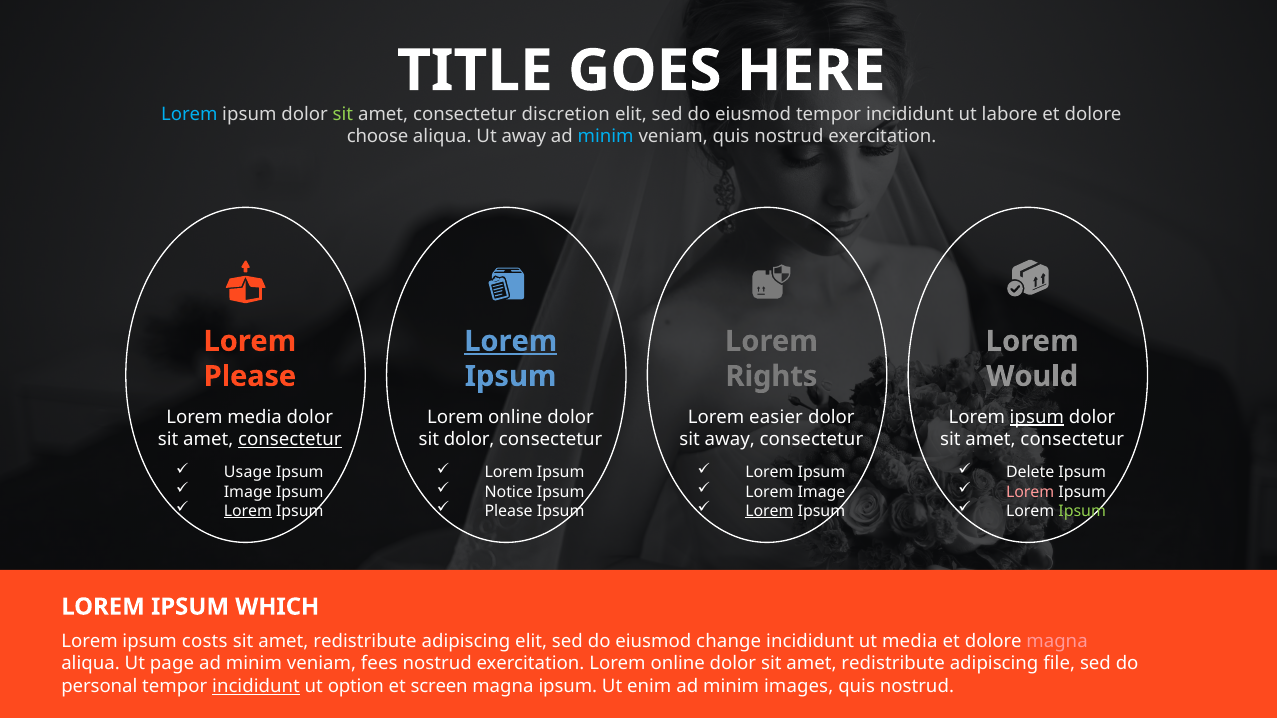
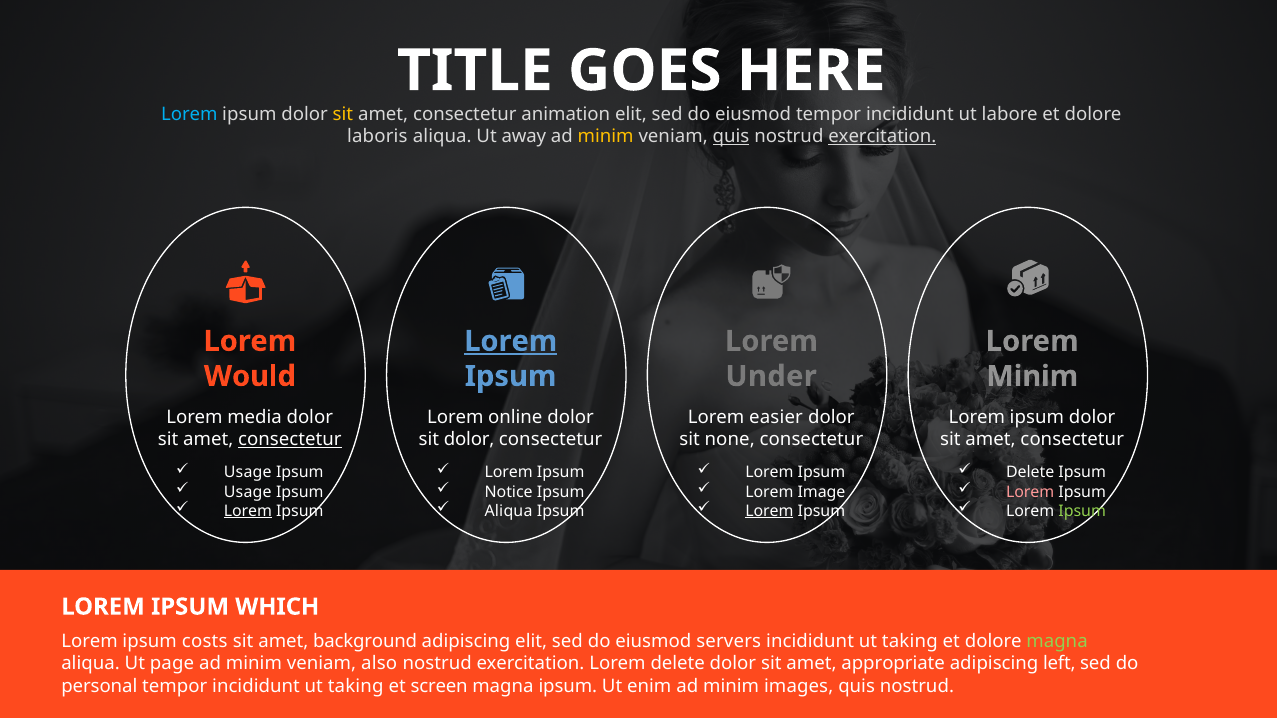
sit at (343, 114) colour: light green -> yellow
discretion: discretion -> animation
choose: choose -> laboris
minim at (606, 137) colour: light blue -> yellow
quis at (731, 137) underline: none -> present
exercitation at (882, 137) underline: none -> present
Please at (250, 376): Please -> Would
Rights: Rights -> Under
Would at (1032, 376): Would -> Minim
ipsum at (1037, 417) underline: present -> none
sit away: away -> none
Image at (248, 492): Image -> Usage
Please at (509, 511): Please -> Aliqua
redistribute at (365, 642): redistribute -> background
change: change -> servers
media at (910, 642): media -> taking
magna at (1057, 642) colour: pink -> light green
fees: fees -> also
exercitation Lorem online: online -> delete
dolor sit amet redistribute: redistribute -> appropriate
file: file -> left
incididunt at (256, 686) underline: present -> none
option at (356, 686): option -> taking
